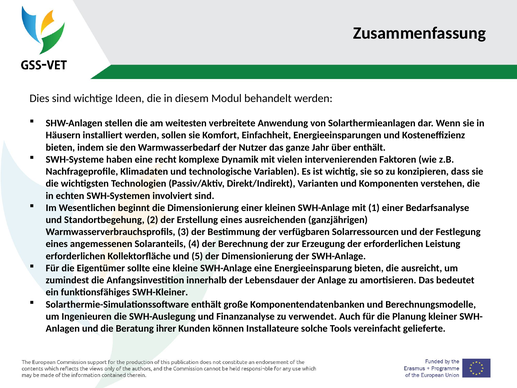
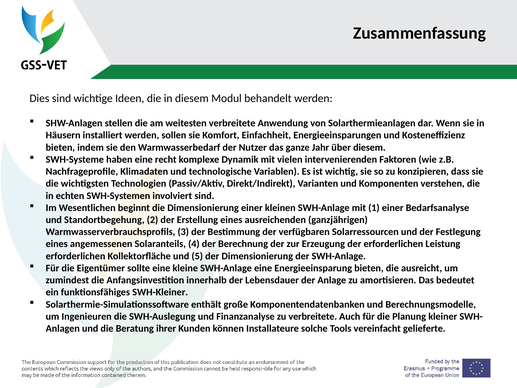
über enthält: enthält -> diesem
zu verwendet: verwendet -> verbreitete
